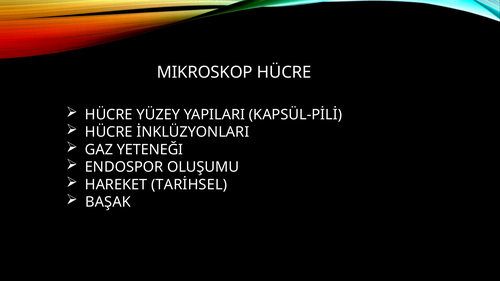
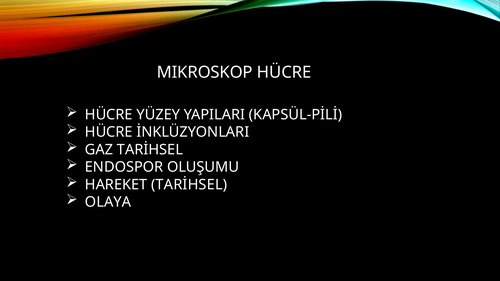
GAZ YETENEĞI: YETENEĞI -> TARİHSEL
BAŞAK: BAŞAK -> OLAYA
